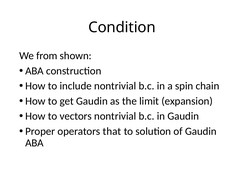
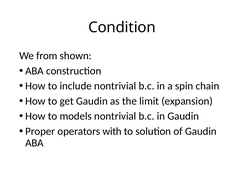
vectors: vectors -> models
that: that -> with
